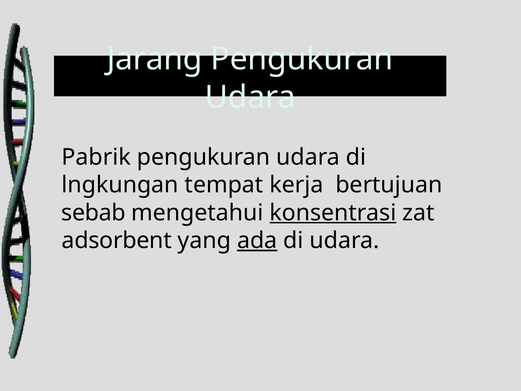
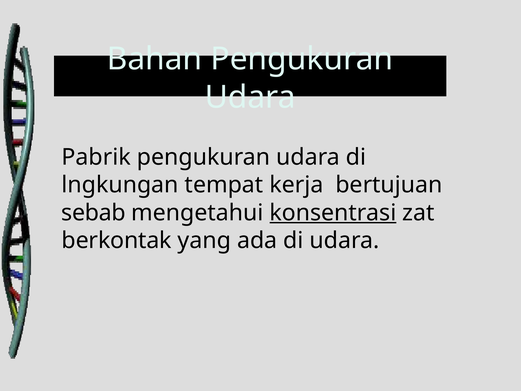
Jarang: Jarang -> Bahan
adsorbent: adsorbent -> berkontak
ada underline: present -> none
